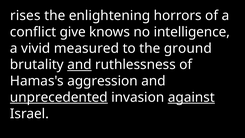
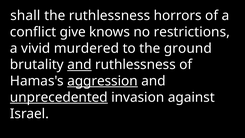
rises: rises -> shall
the enlightening: enlightening -> ruthlessness
intelligence: intelligence -> restrictions
measured: measured -> murdered
aggression underline: none -> present
against underline: present -> none
